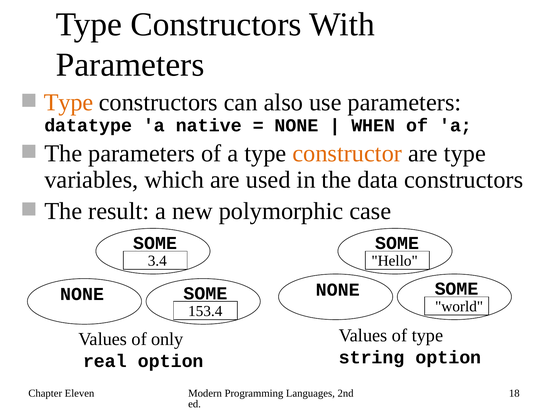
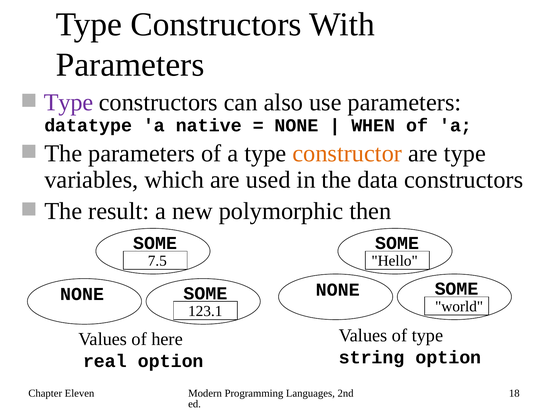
Type at (69, 103) colour: orange -> purple
case: case -> then
3.4: 3.4 -> 7.5
153.4: 153.4 -> 123.1
only: only -> here
